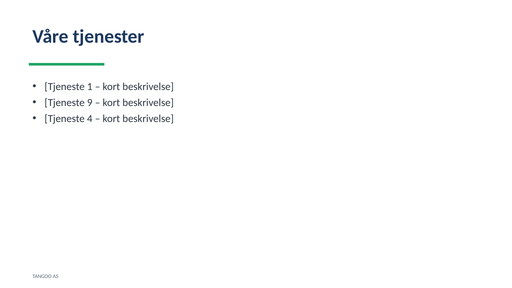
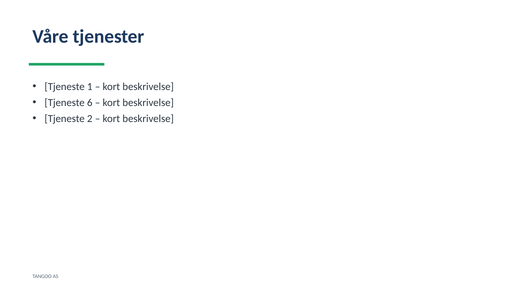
9: 9 -> 6
4: 4 -> 2
